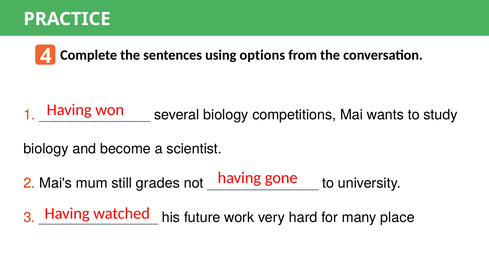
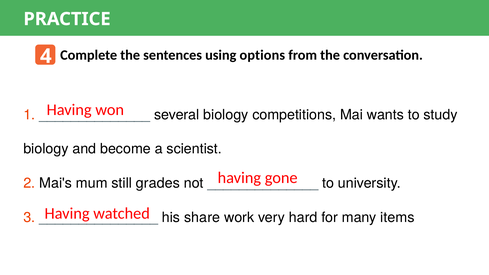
future: future -> share
place: place -> items
